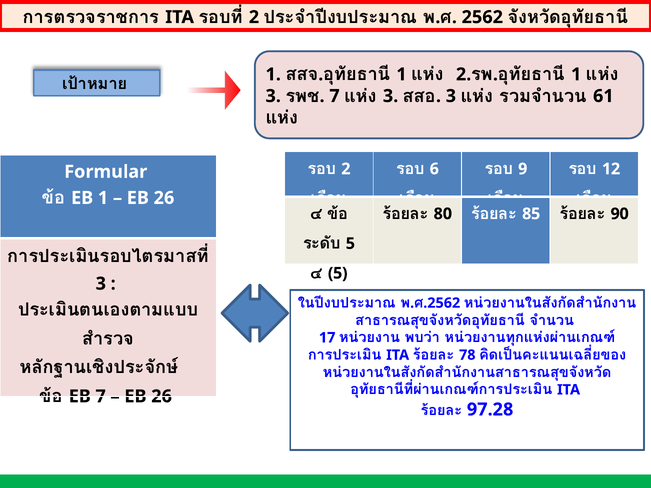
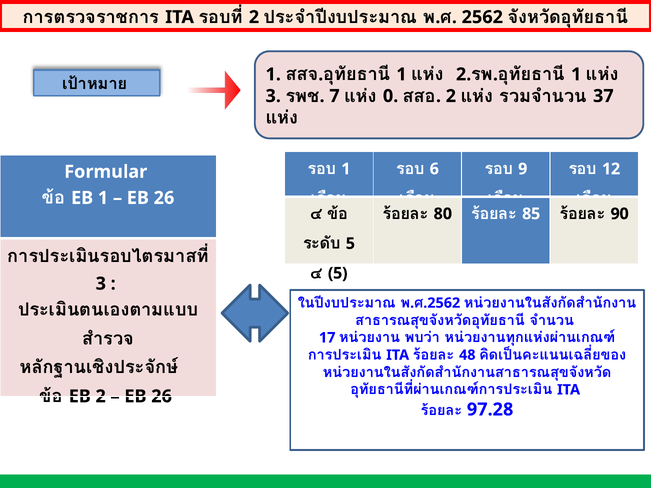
3 at (391, 96): 3 -> 0
3 at (451, 96): 3 -> 2
61: 61 -> 37
2 at (346, 169): 2 -> 1
78: 78 -> 48
EB 7: 7 -> 2
